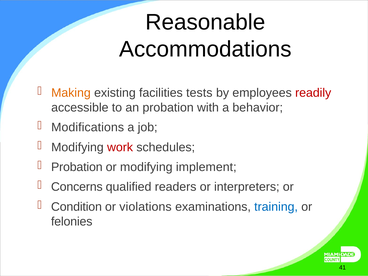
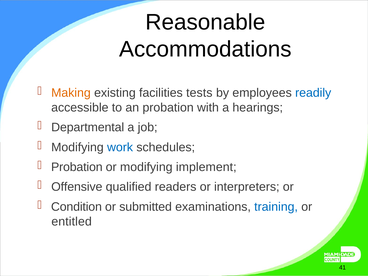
readily colour: red -> blue
behavior: behavior -> hearings
Modifications: Modifications -> Departmental
work colour: red -> blue
Concerns: Concerns -> Offensive
violations: violations -> submitted
felonies: felonies -> entitled
